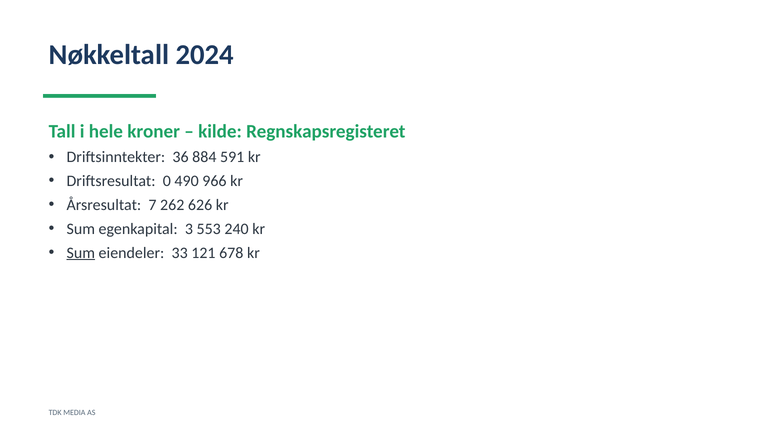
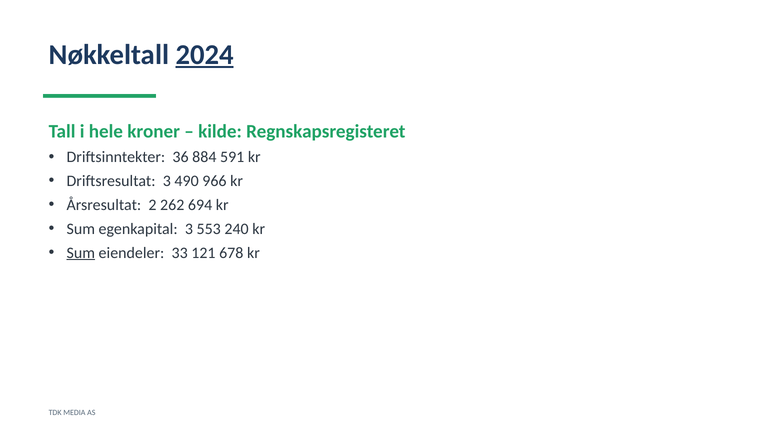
2024 underline: none -> present
Driftsresultat 0: 0 -> 3
7: 7 -> 2
626: 626 -> 694
